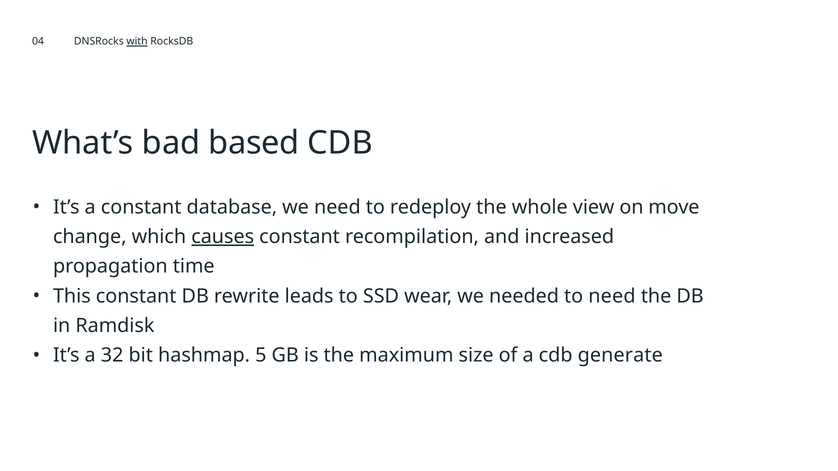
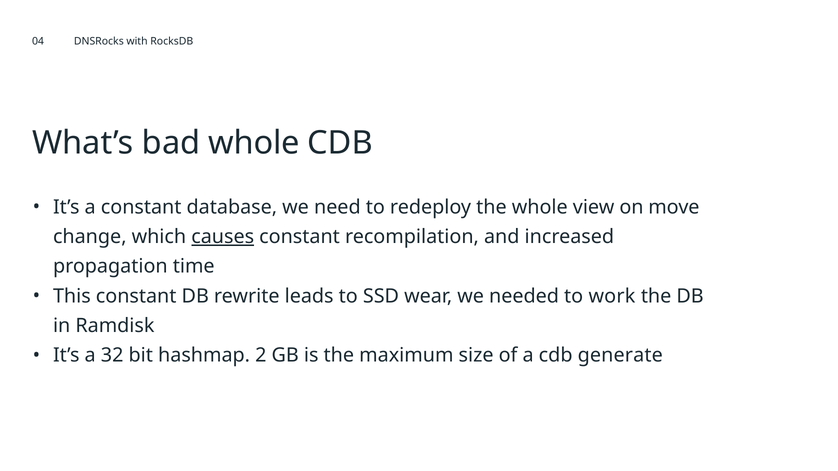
with underline: present -> none
bad based: based -> whole
to need: need -> work
5: 5 -> 2
